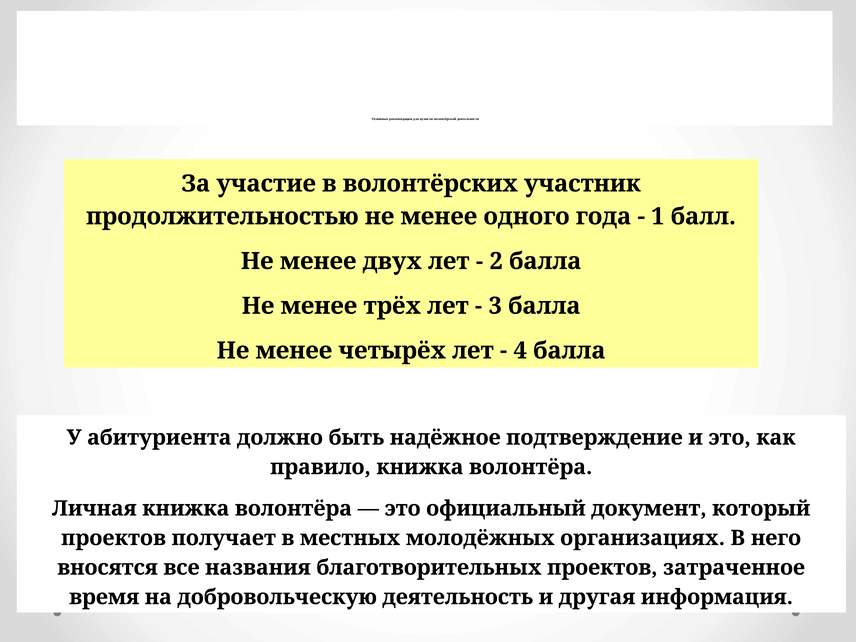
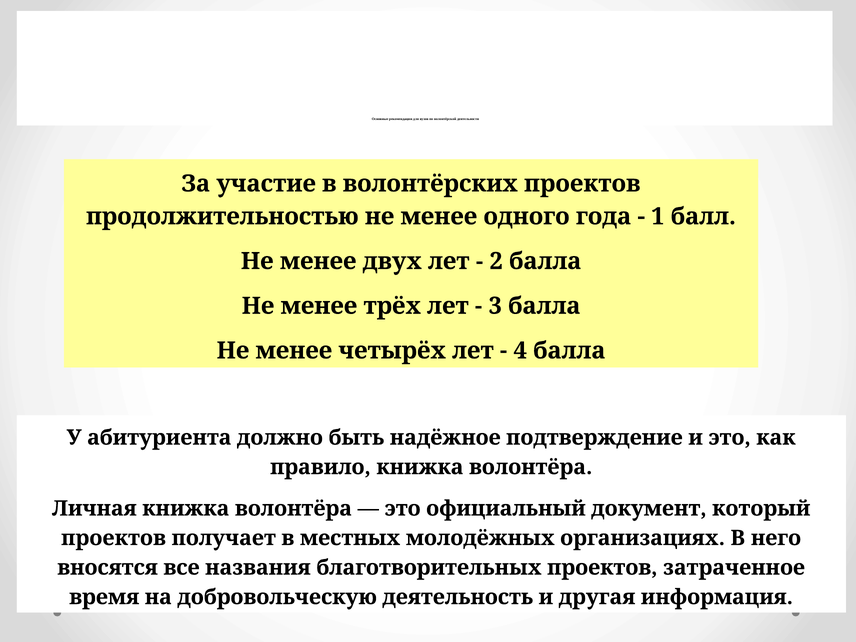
волонтёрских участник: участник -> проектов
